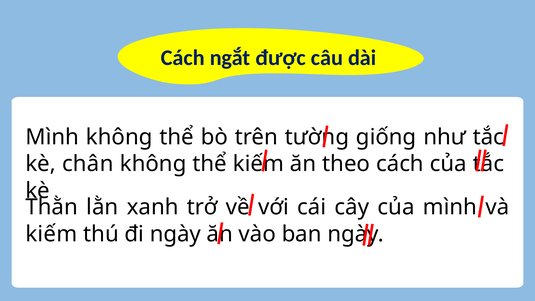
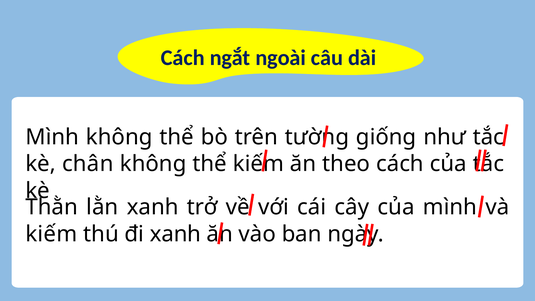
được: được -> ngoài
đi ngày: ngày -> xanh
